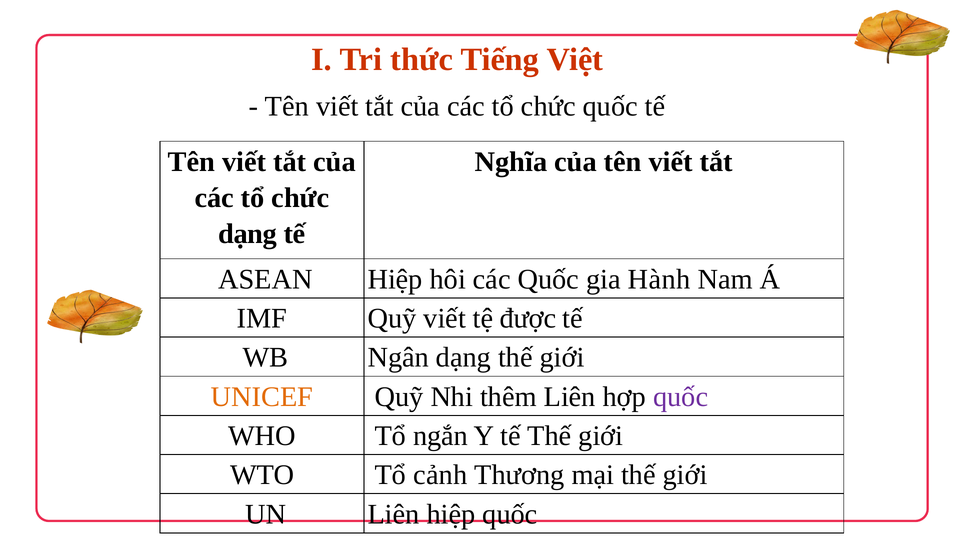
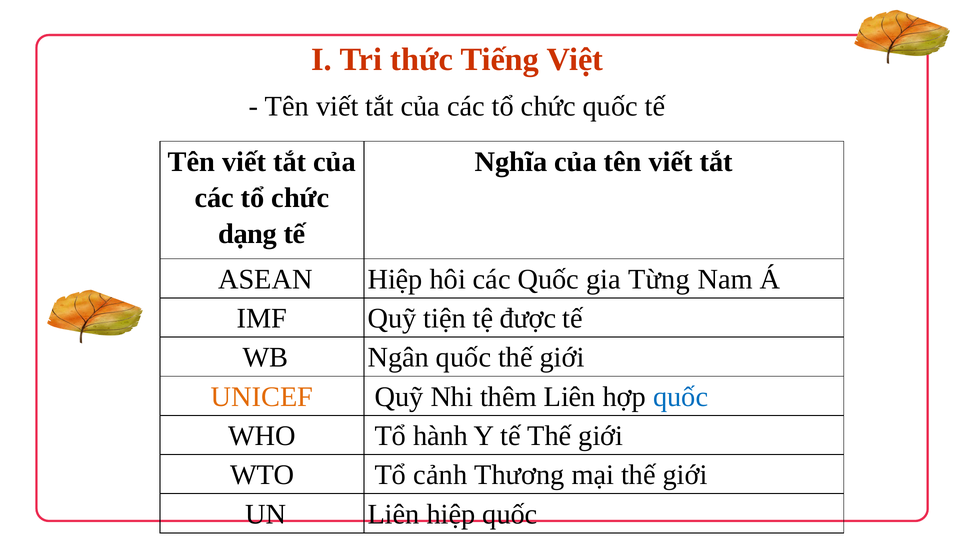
Hành: Hành -> Từng
Quỹ viết: viết -> tiện
Ngân dạng: dạng -> quốc
quốc at (681, 397) colour: purple -> blue
ngắn: ngắn -> hành
